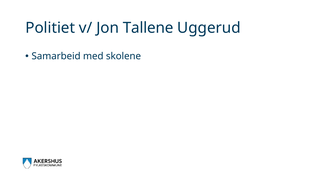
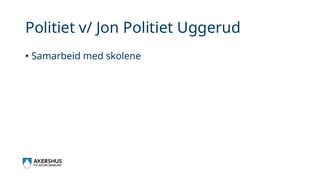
Jon Tallene: Tallene -> Politiet
